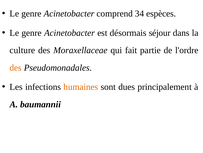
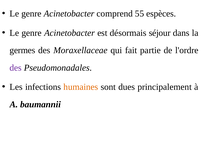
34: 34 -> 55
culture: culture -> germes
des at (16, 67) colour: orange -> purple
